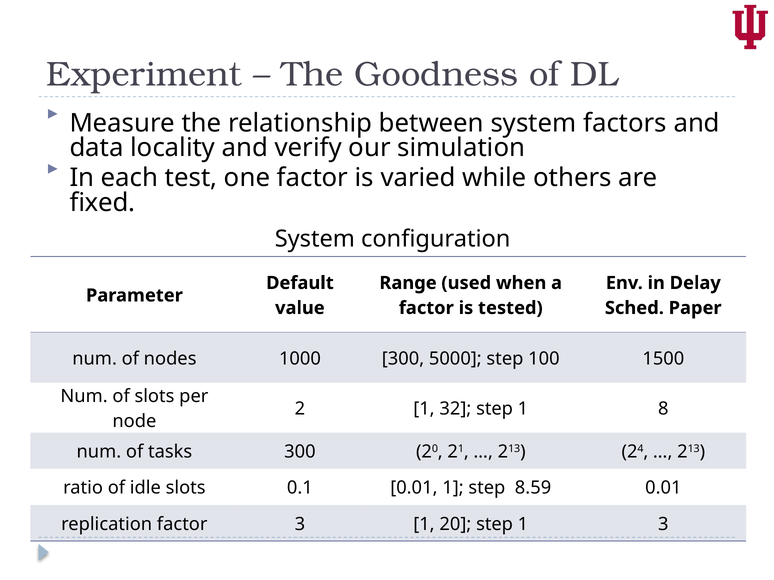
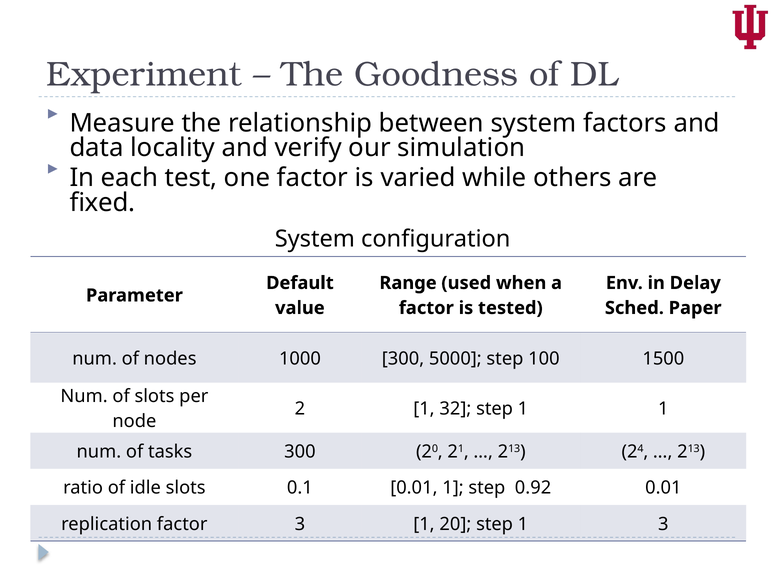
1 8: 8 -> 1
8.59: 8.59 -> 0.92
